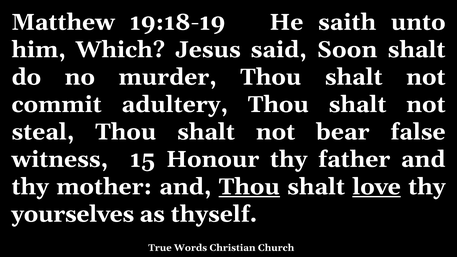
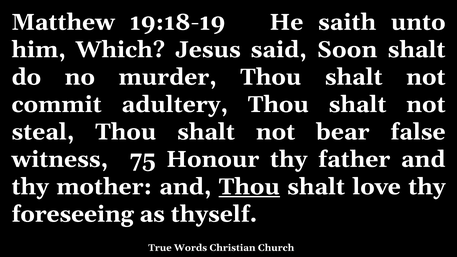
15: 15 -> 75
love underline: present -> none
yourselves: yourselves -> foreseeing
